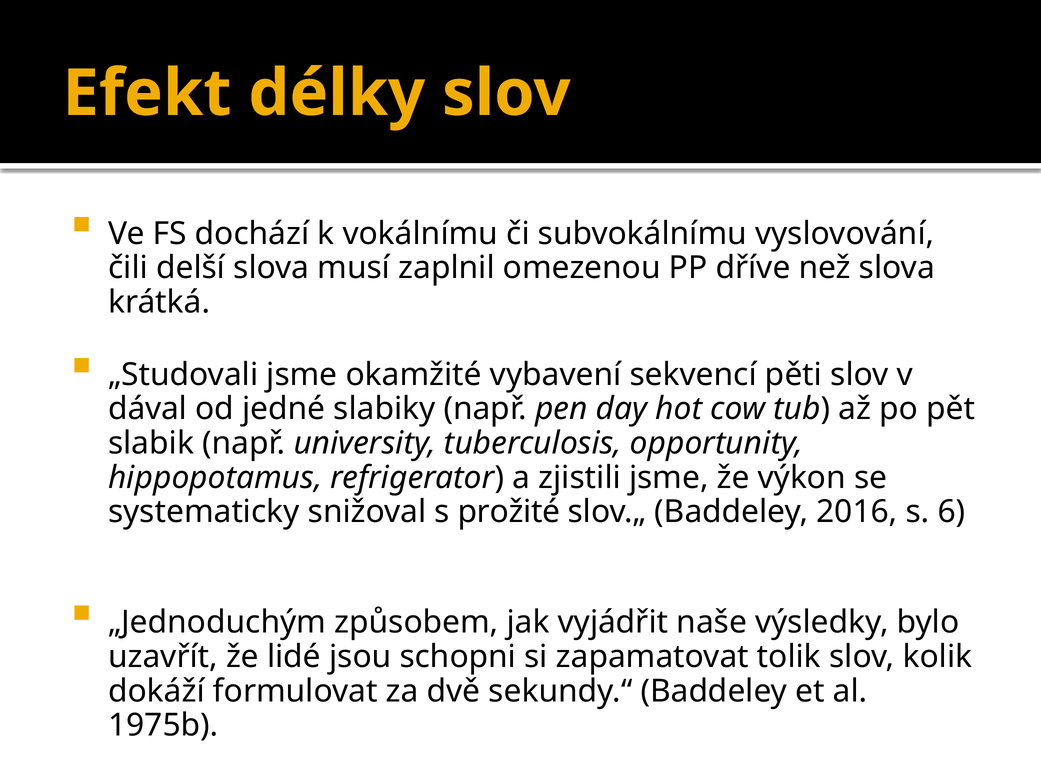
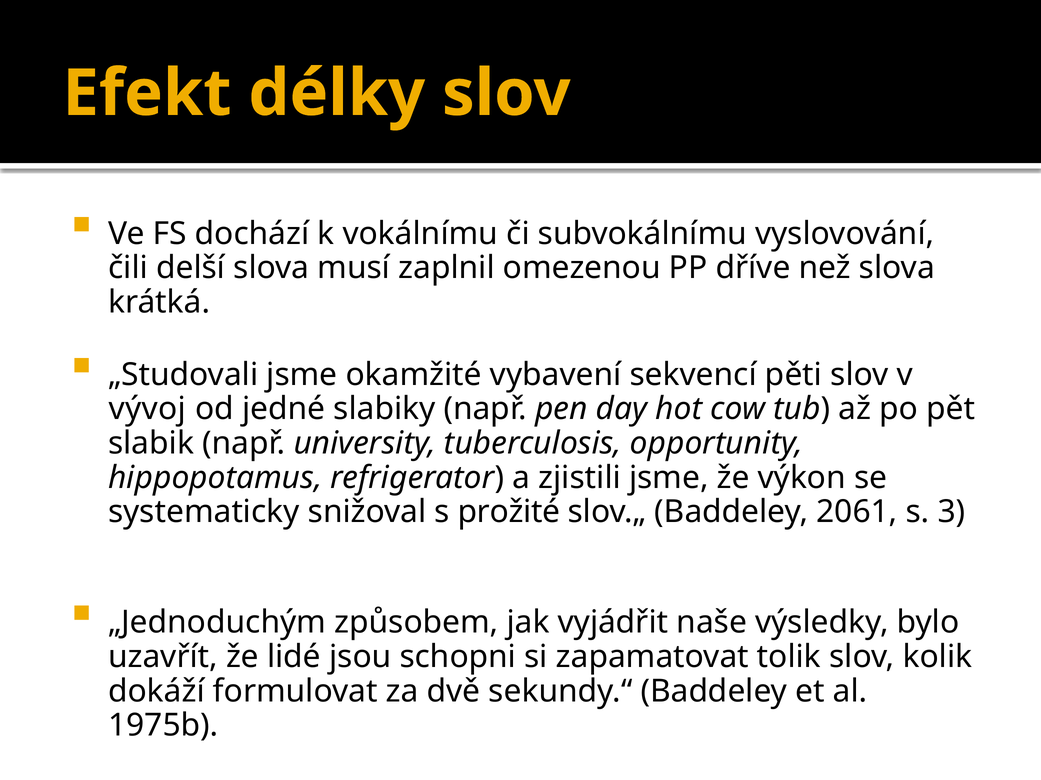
dával: dával -> vývoj
2016: 2016 -> 2061
6: 6 -> 3
